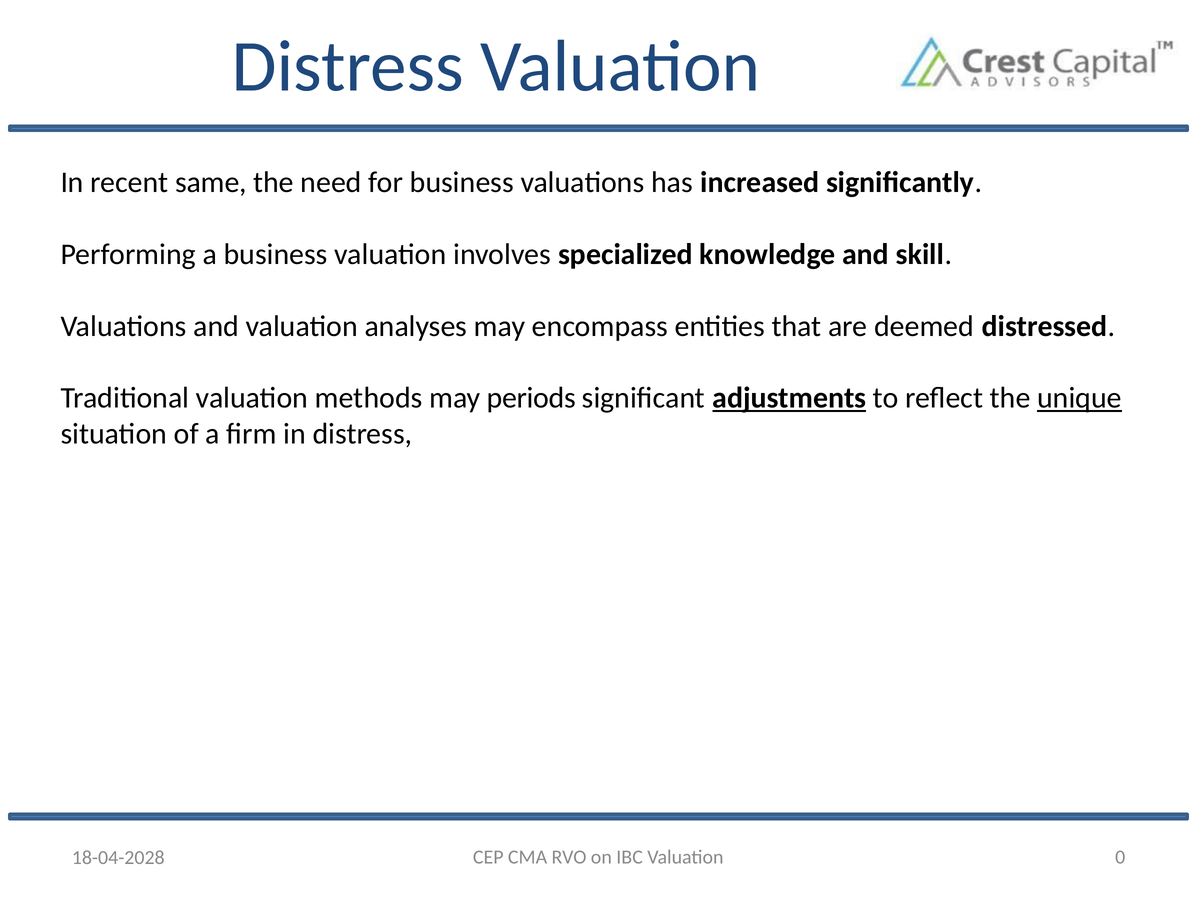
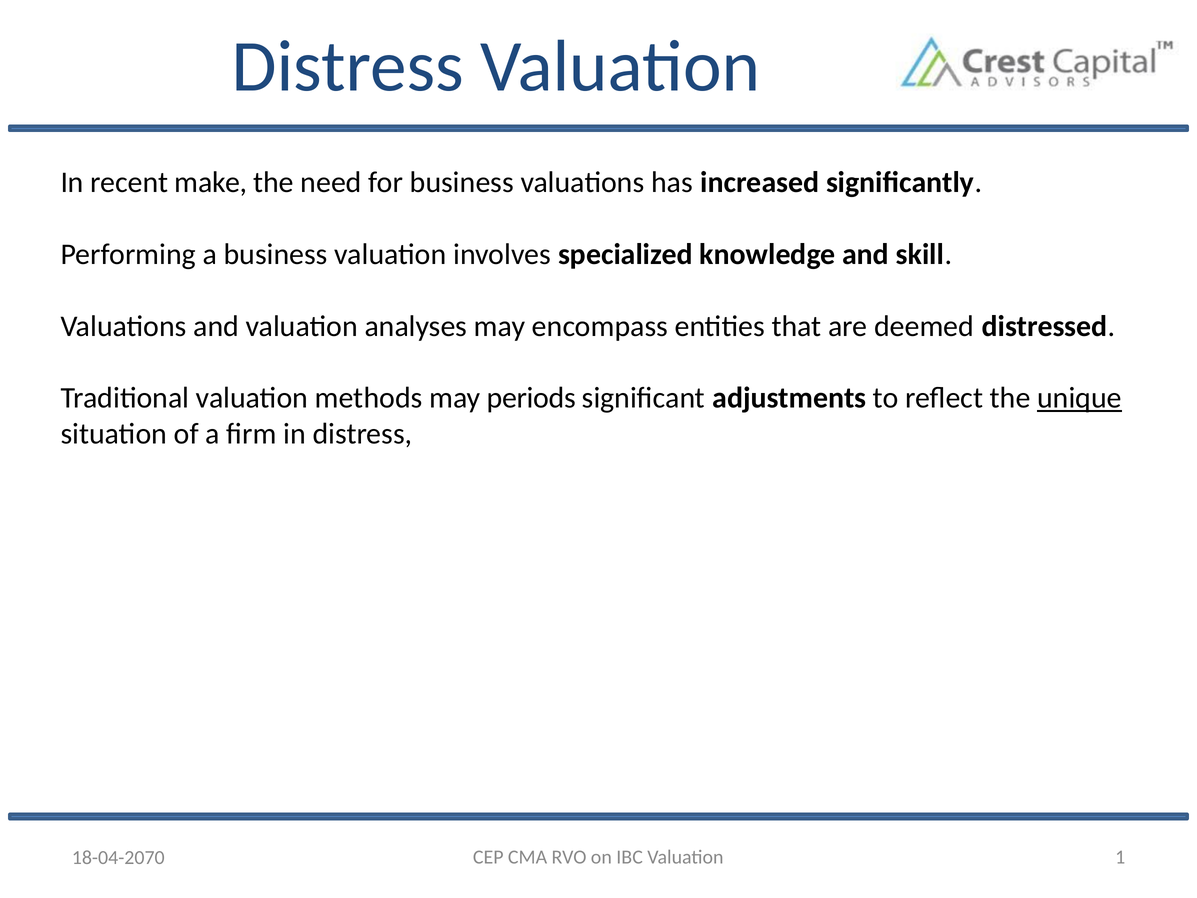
same: same -> make
adjustments underline: present -> none
0: 0 -> 1
18-04-2028: 18-04-2028 -> 18-04-2070
